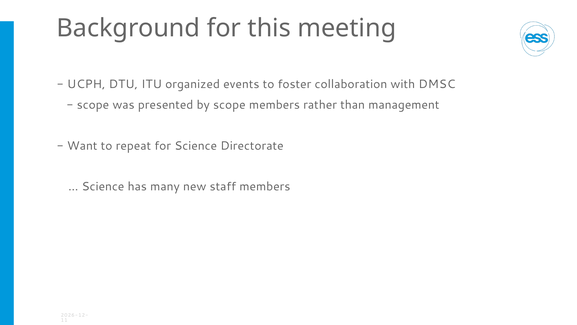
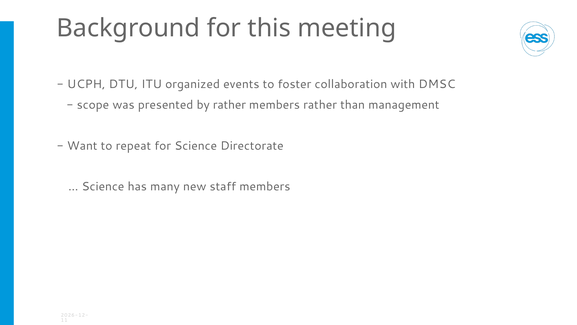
by scope: scope -> rather
